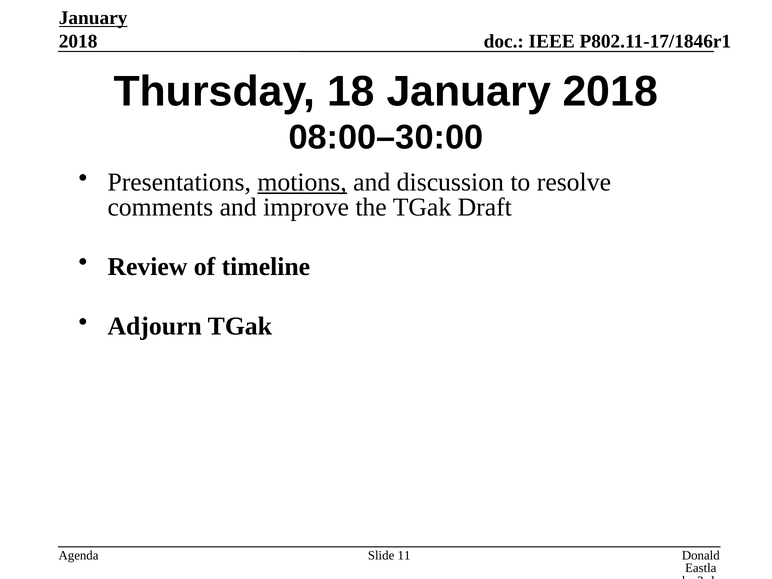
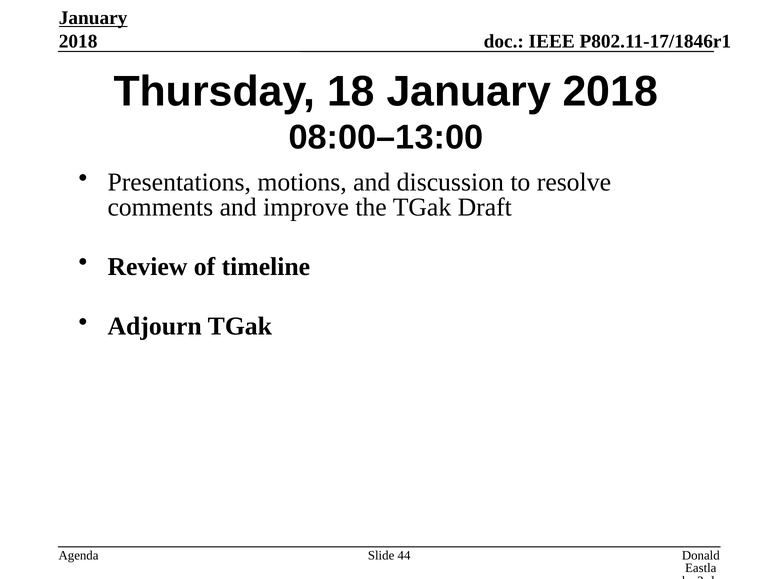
08:00–30:00: 08:00–30:00 -> 08:00–13:00
motions underline: present -> none
11: 11 -> 44
